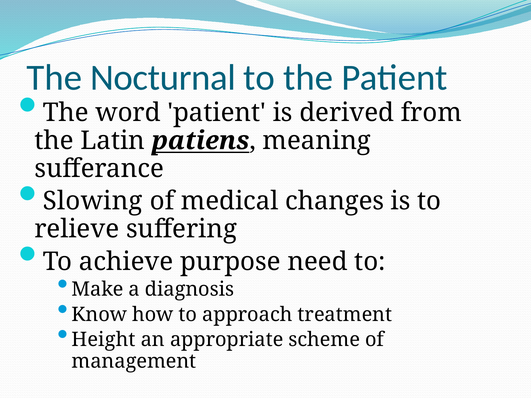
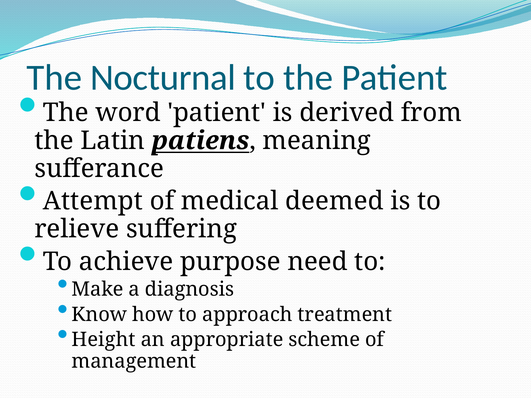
Slowing: Slowing -> Attempt
changes: changes -> deemed
